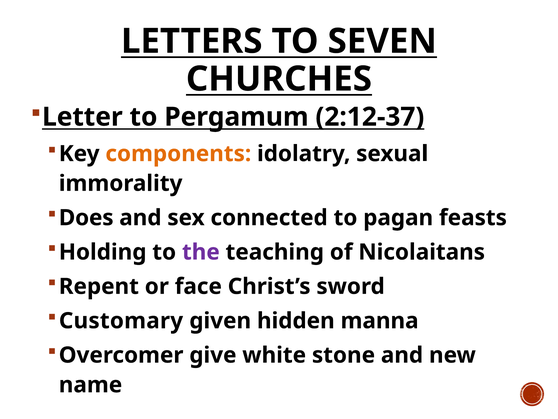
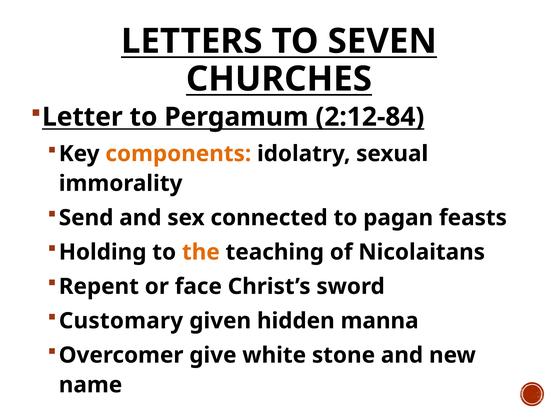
2:12-37: 2:12-37 -> 2:12-84
Does: Does -> Send
the colour: purple -> orange
